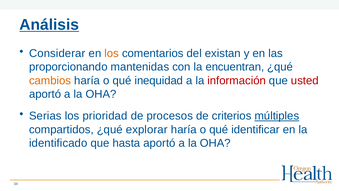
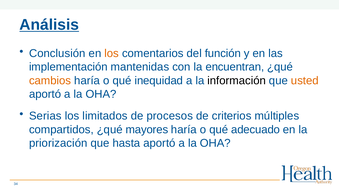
Considerar: Considerar -> Conclusión
existan: existan -> función
proporcionando: proporcionando -> implementación
información colour: red -> black
usted colour: red -> orange
prioridad: prioridad -> limitados
múltiples underline: present -> none
explorar: explorar -> mayores
identificar: identificar -> adecuado
identificado: identificado -> priorización
